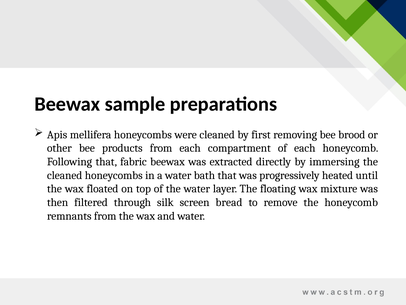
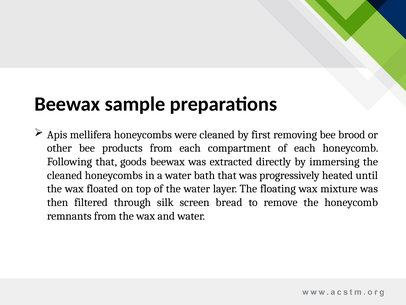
fabric: fabric -> goods
